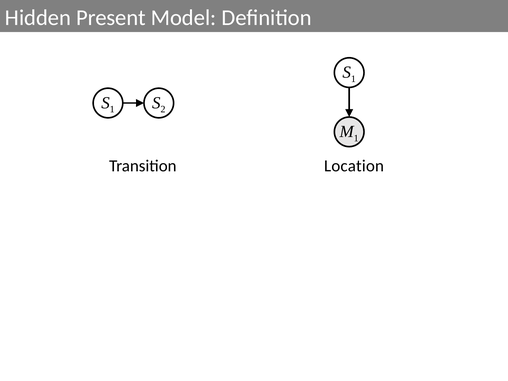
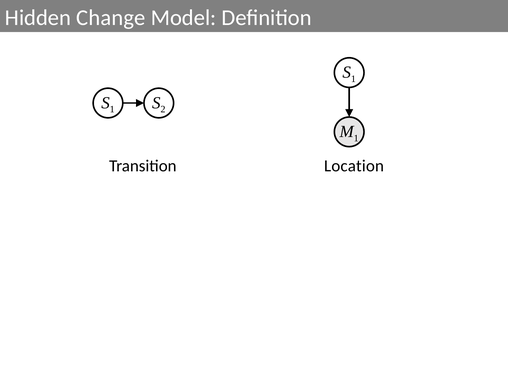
Present: Present -> Change
